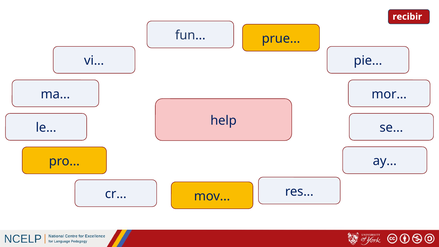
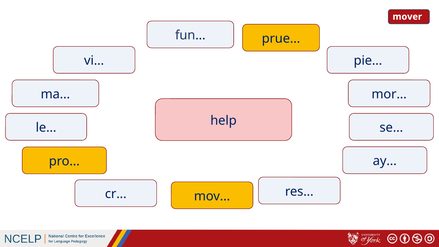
recibir: recibir -> mover
